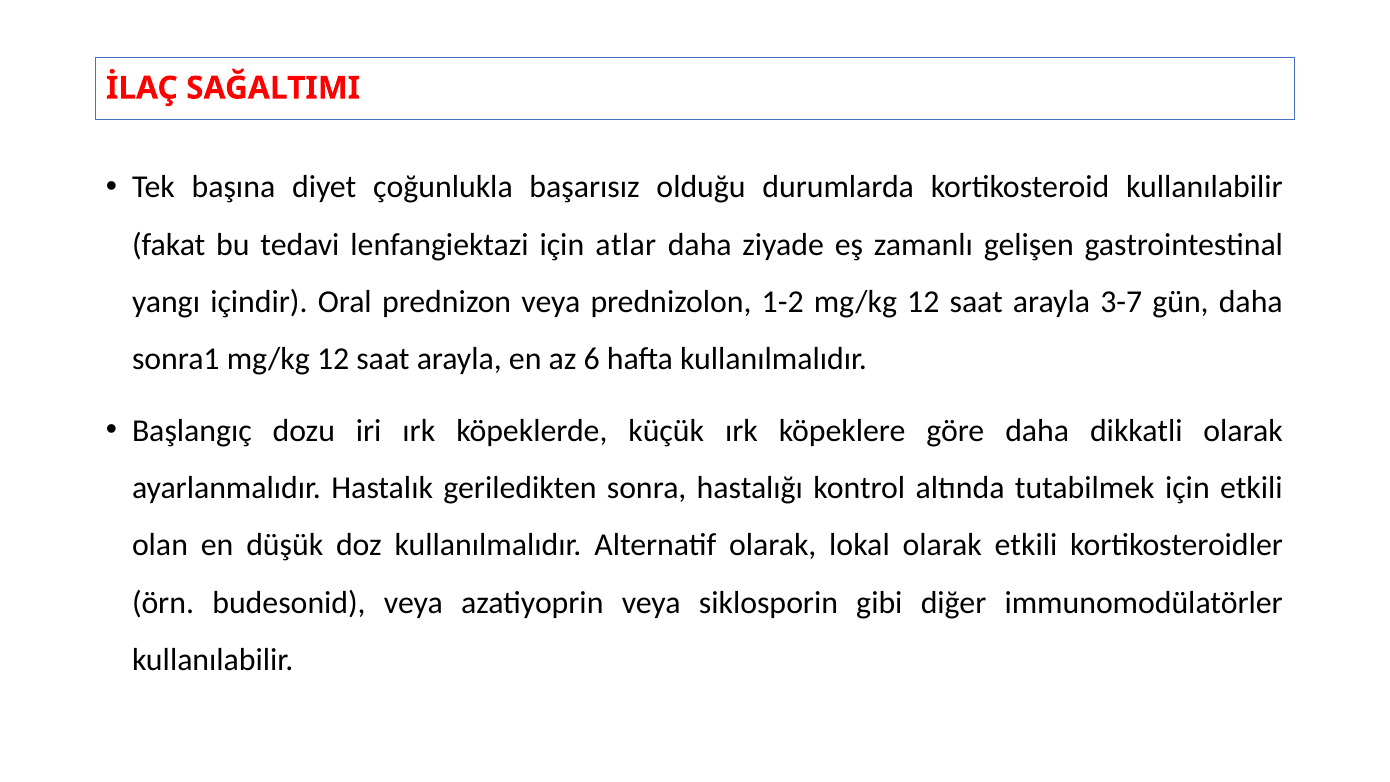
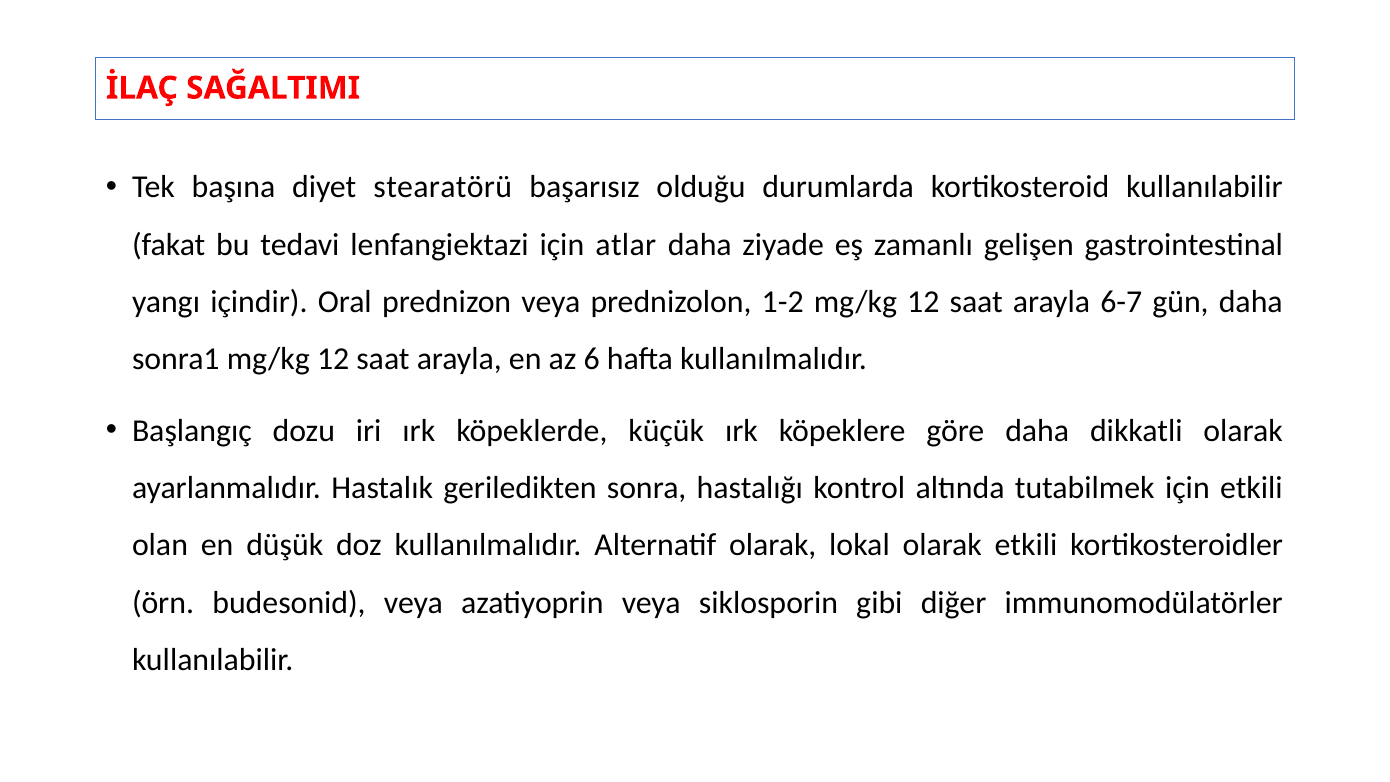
çoğunlukla: çoğunlukla -> stearatörü
3-7: 3-7 -> 6-7
